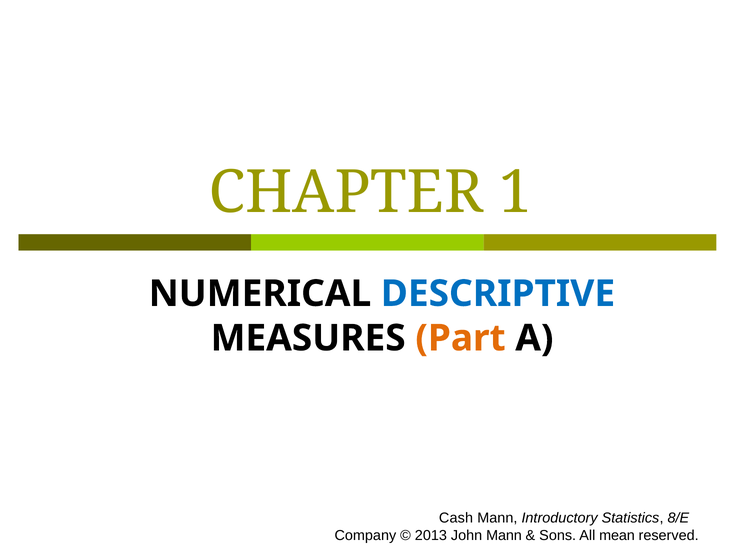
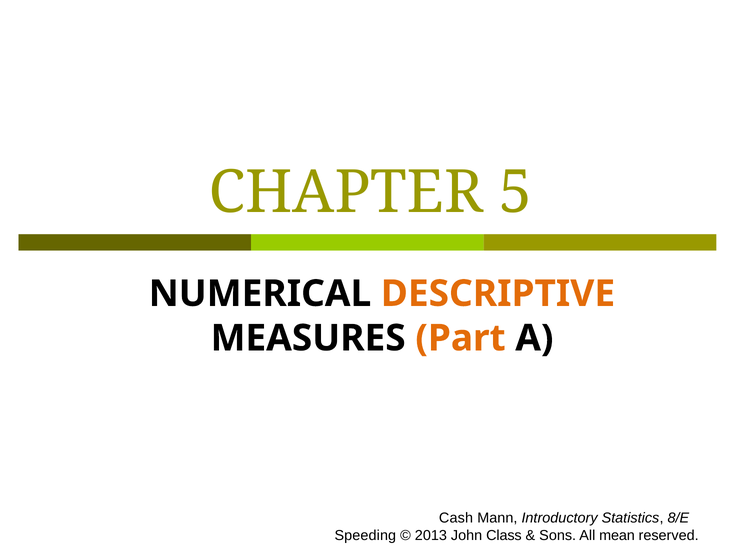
1: 1 -> 5
DESCRIPTIVE colour: blue -> orange
Company: Company -> Speeding
John Mann: Mann -> Class
